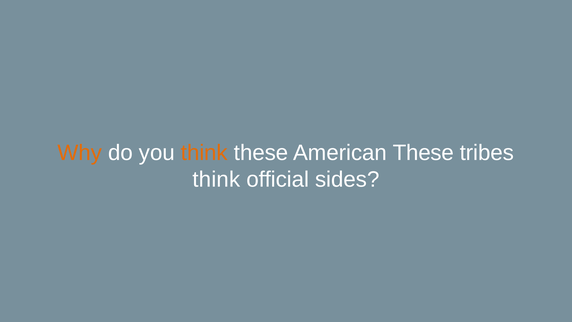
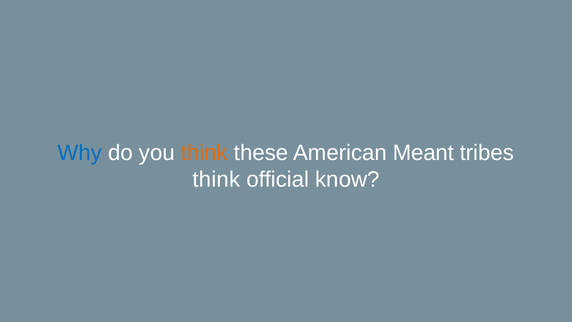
Why colour: orange -> blue
American These: These -> Meant
sides: sides -> know
